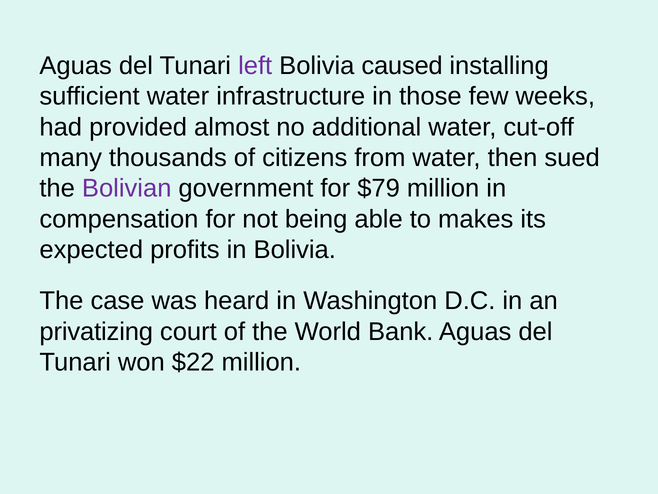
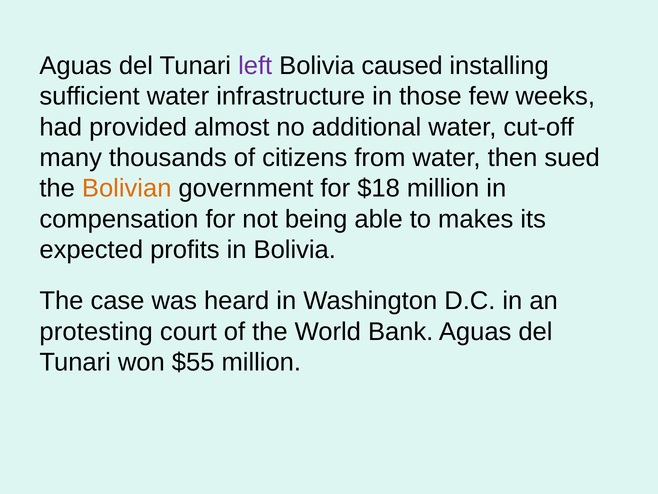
Bolivian colour: purple -> orange
$79: $79 -> $18
privatizing: privatizing -> protesting
$22: $22 -> $55
